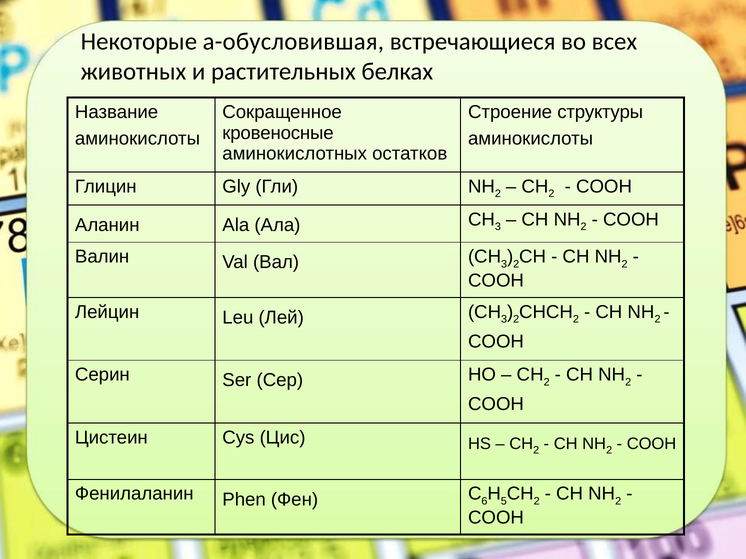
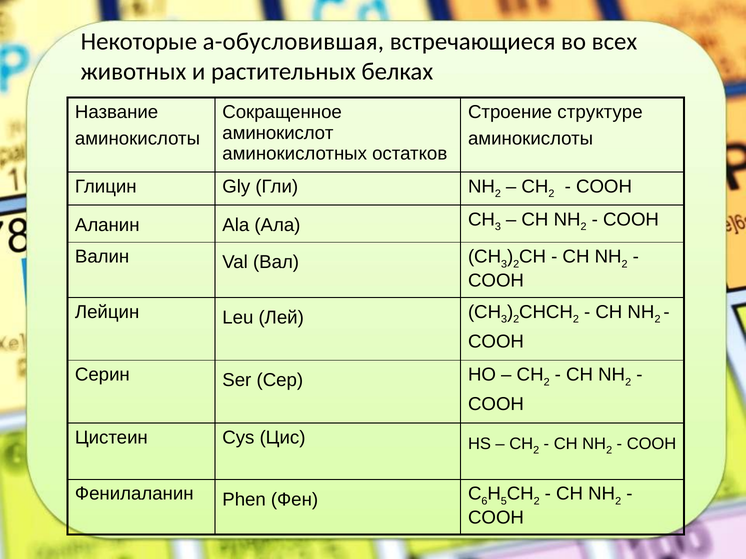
структуры: структуры -> структуре
кровеносные: кровеносные -> аминокислот
